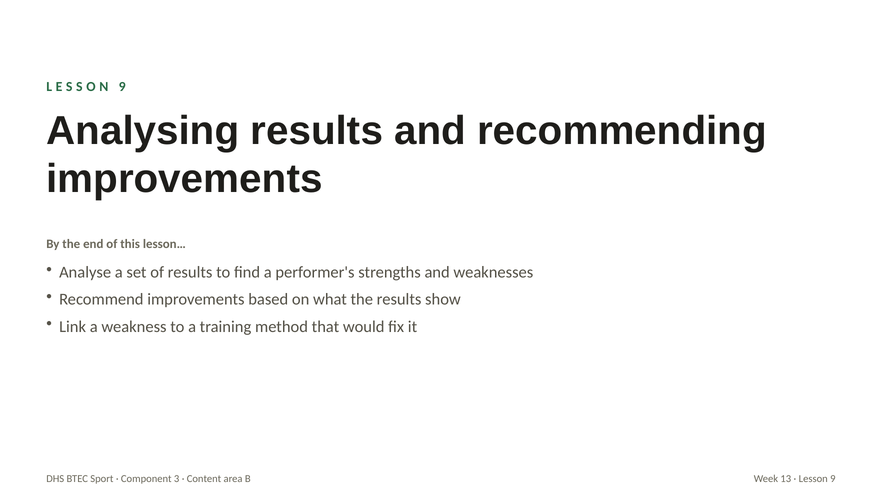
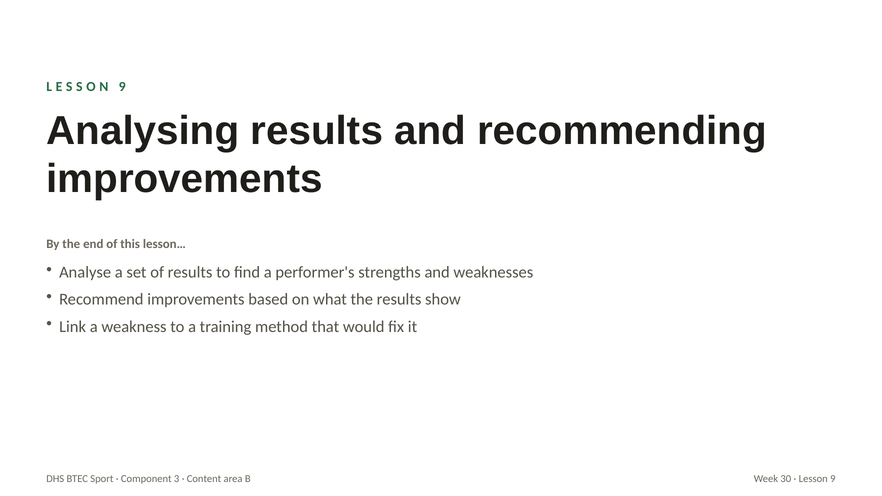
13: 13 -> 30
